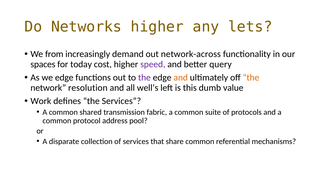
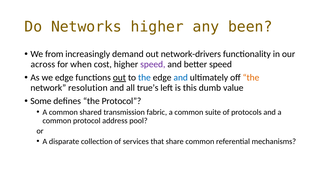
lets: lets -> been
network-across: network-across -> network-drivers
spaces: spaces -> across
today: today -> when
better query: query -> speed
out at (119, 78) underline: none -> present
the at (144, 78) colour: purple -> blue
and at (181, 78) colour: orange -> blue
well’s: well’s -> true’s
Work: Work -> Some
the Services: Services -> Protocol
